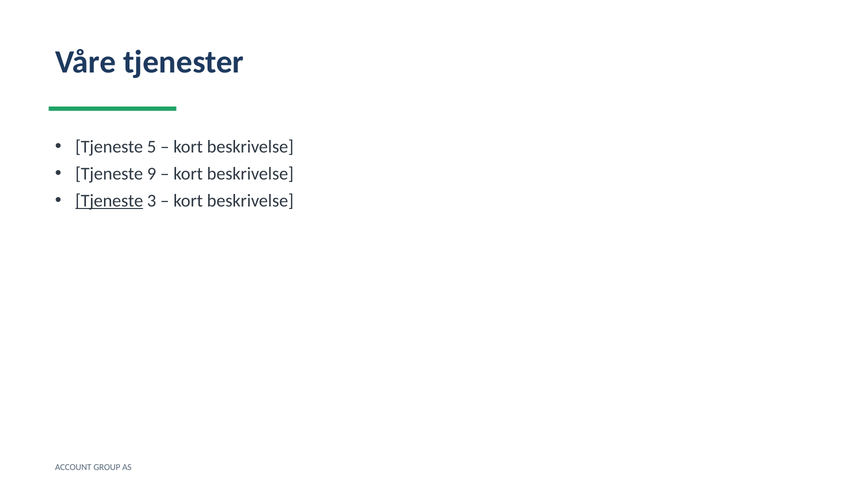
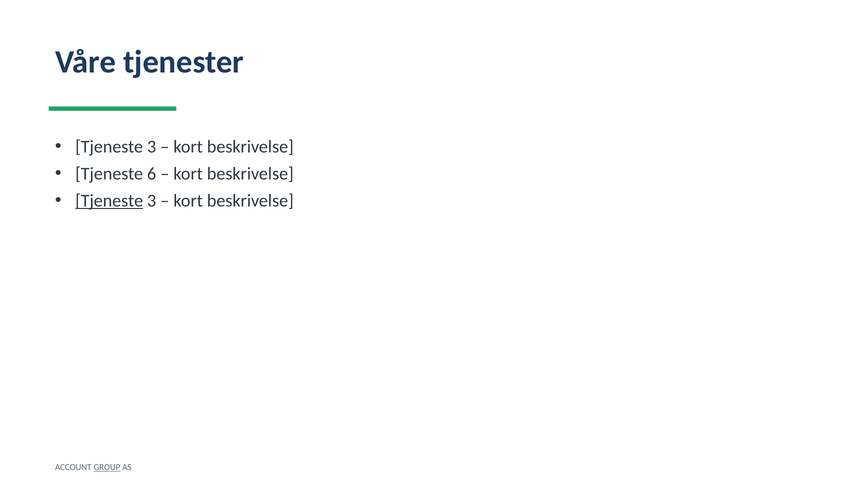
5 at (152, 147): 5 -> 3
9: 9 -> 6
GROUP underline: none -> present
